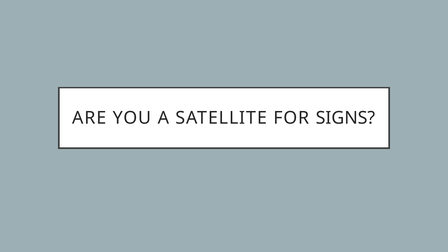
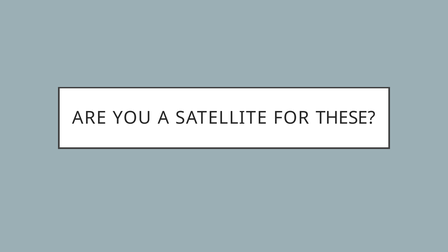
SIGNS: SIGNS -> THESE
